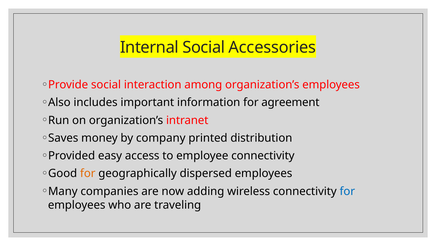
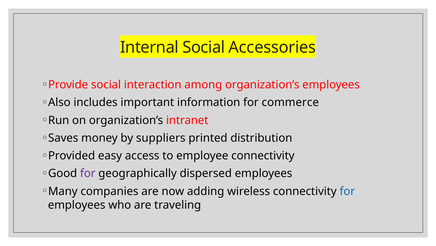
agreement: agreement -> commerce
company: company -> suppliers
for at (88, 173) colour: orange -> purple
